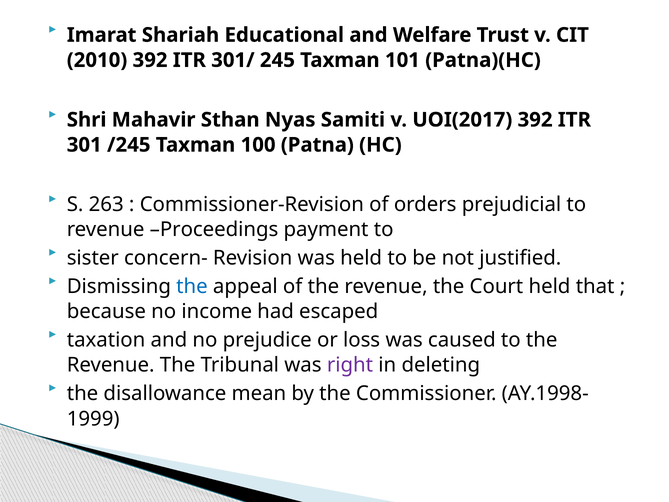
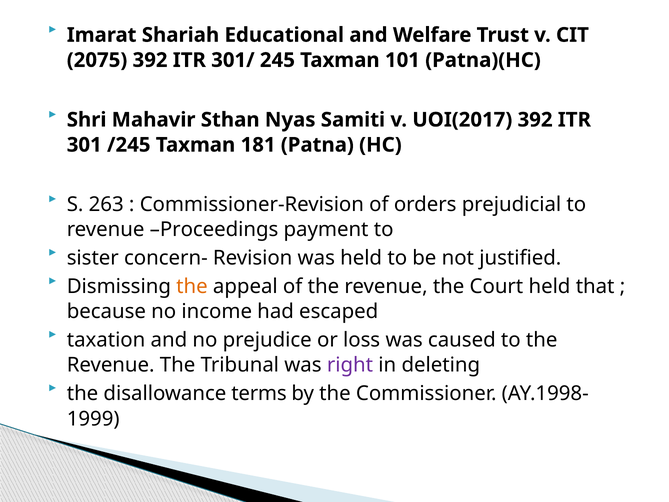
2010: 2010 -> 2075
100: 100 -> 181
the at (192, 286) colour: blue -> orange
mean: mean -> terms
